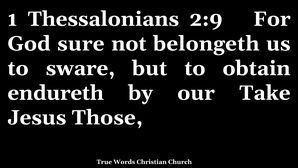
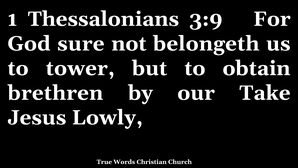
2:9: 2:9 -> 3:9
sware: sware -> tower
endureth: endureth -> brethren
Those: Those -> Lowly
